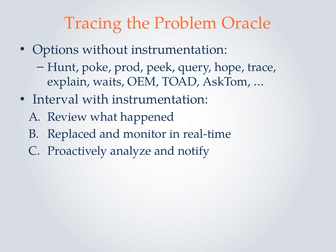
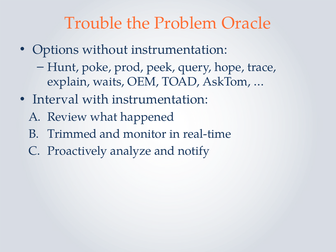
Tracing: Tracing -> Trouble
Replaced: Replaced -> Trimmed
